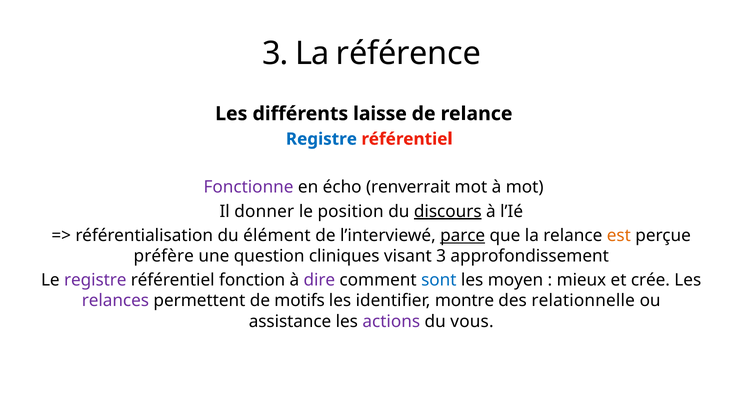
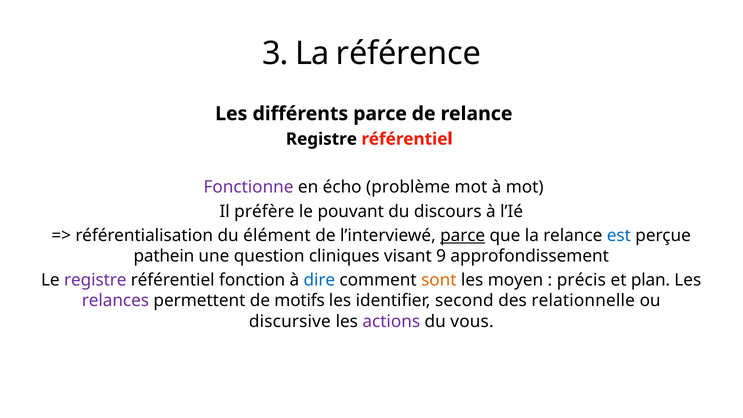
différents laisse: laisse -> parce
Registre at (321, 139) colour: blue -> black
renverrait: renverrait -> problème
donner: donner -> préfère
position: position -> pouvant
discours underline: present -> none
est colour: orange -> blue
préfère: préfère -> pathein
visant 3: 3 -> 9
dire colour: purple -> blue
sont colour: blue -> orange
mieux: mieux -> précis
crée: crée -> plan
montre: montre -> second
assistance: assistance -> discursive
